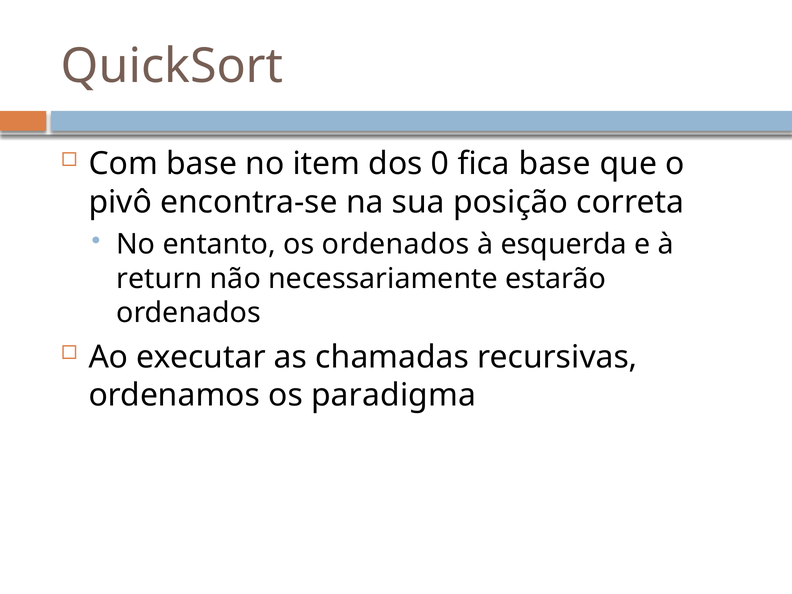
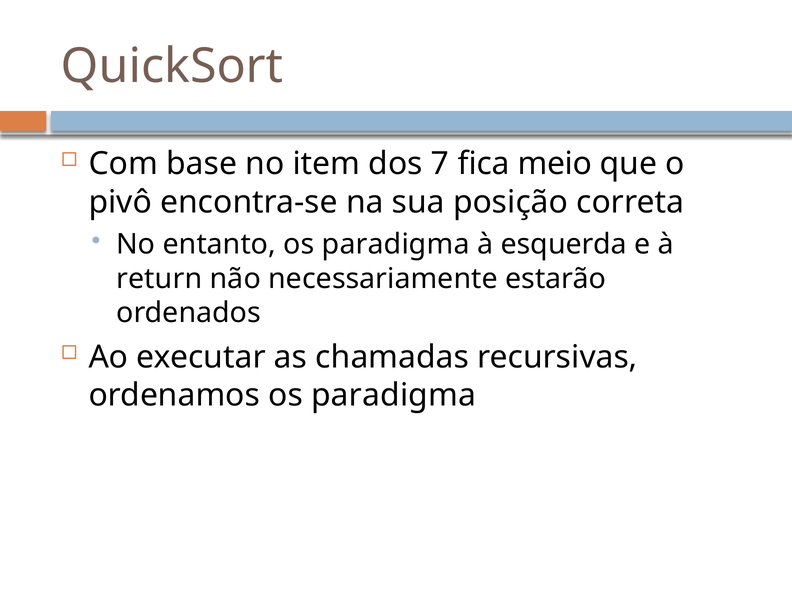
0: 0 -> 7
fica base: base -> meio
entanto os ordenados: ordenados -> paradigma
